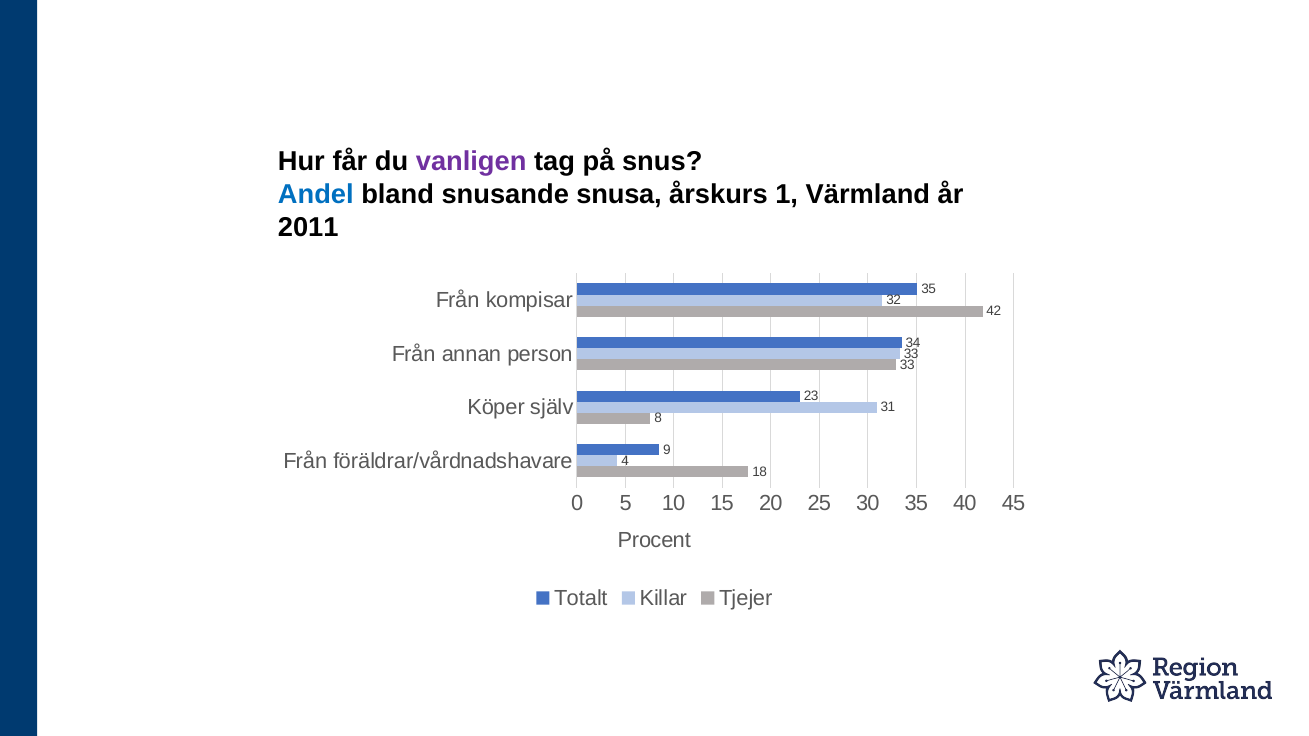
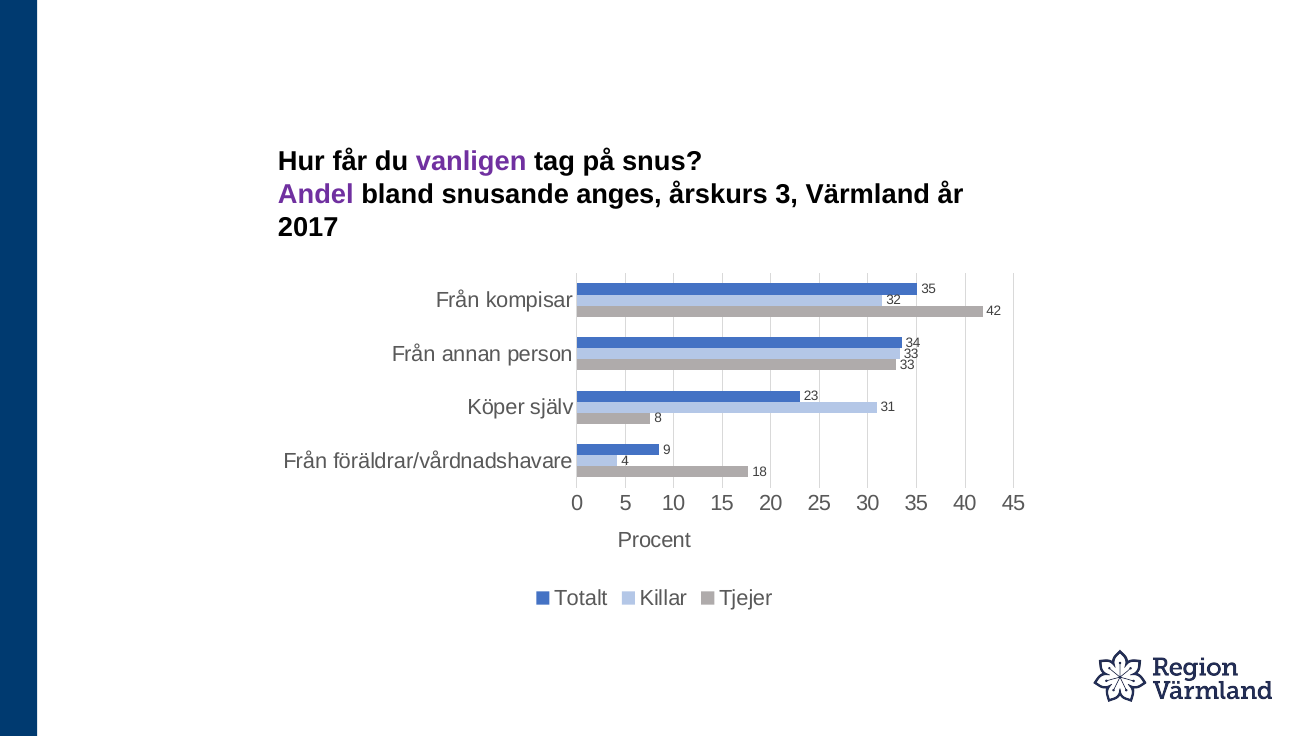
Andel colour: blue -> purple
snusa: snusa -> anges
1: 1 -> 3
2011: 2011 -> 2017
